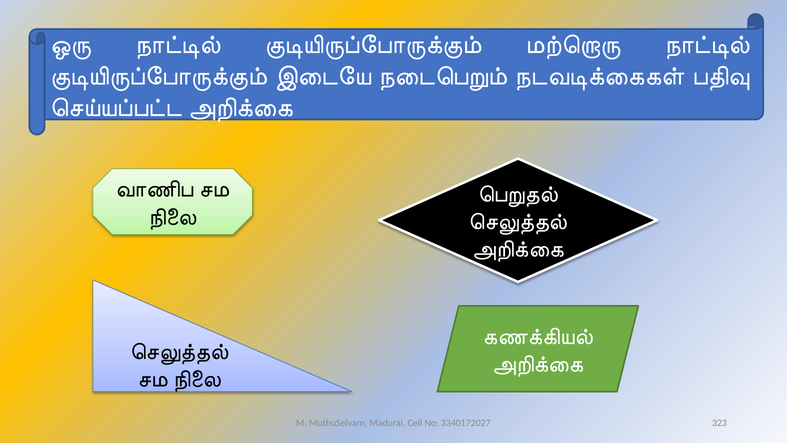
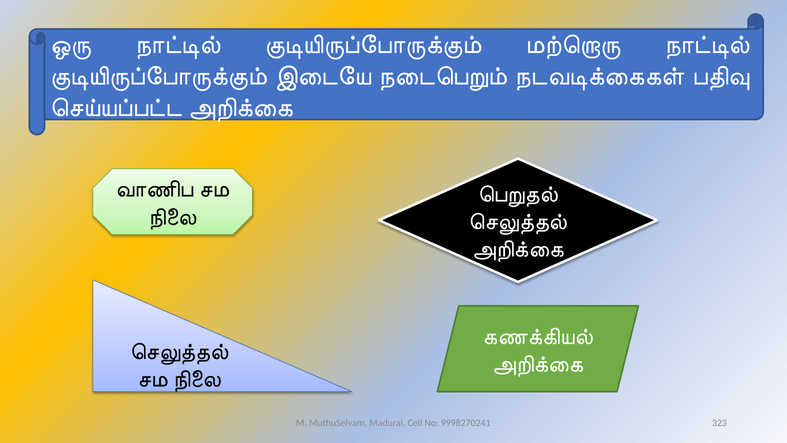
3340172027: 3340172027 -> 9998270241
